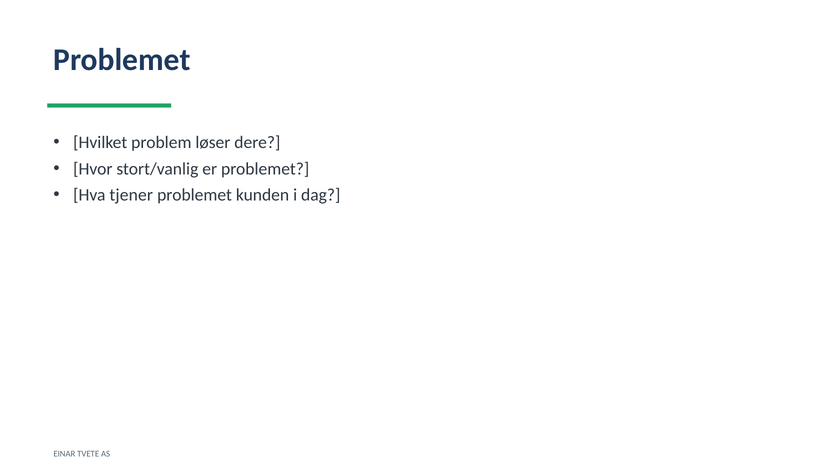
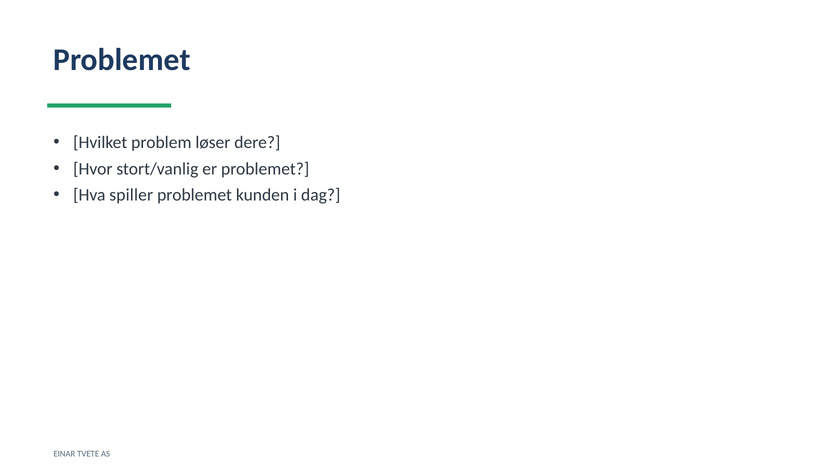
tjener: tjener -> spiller
